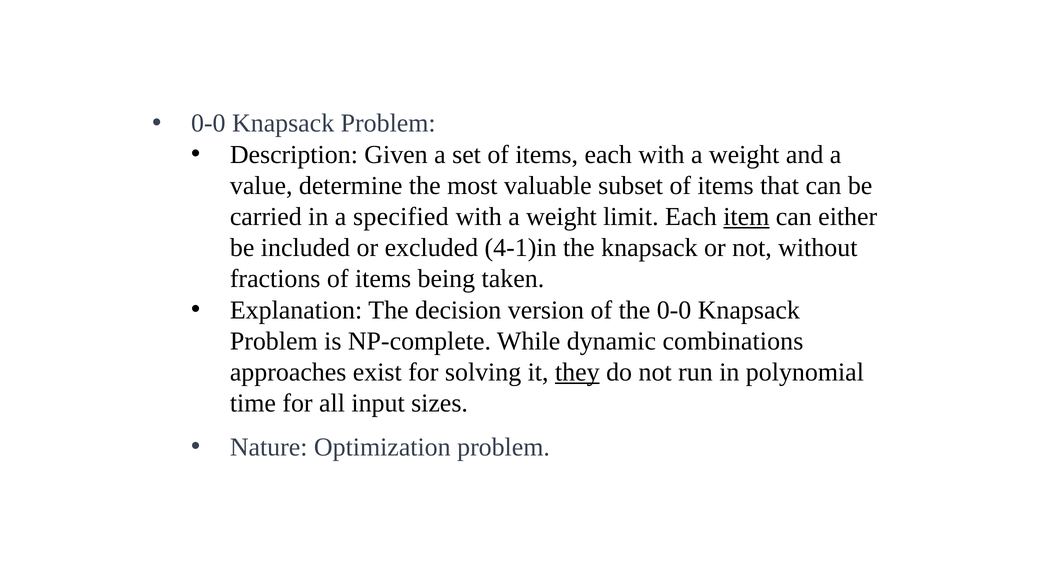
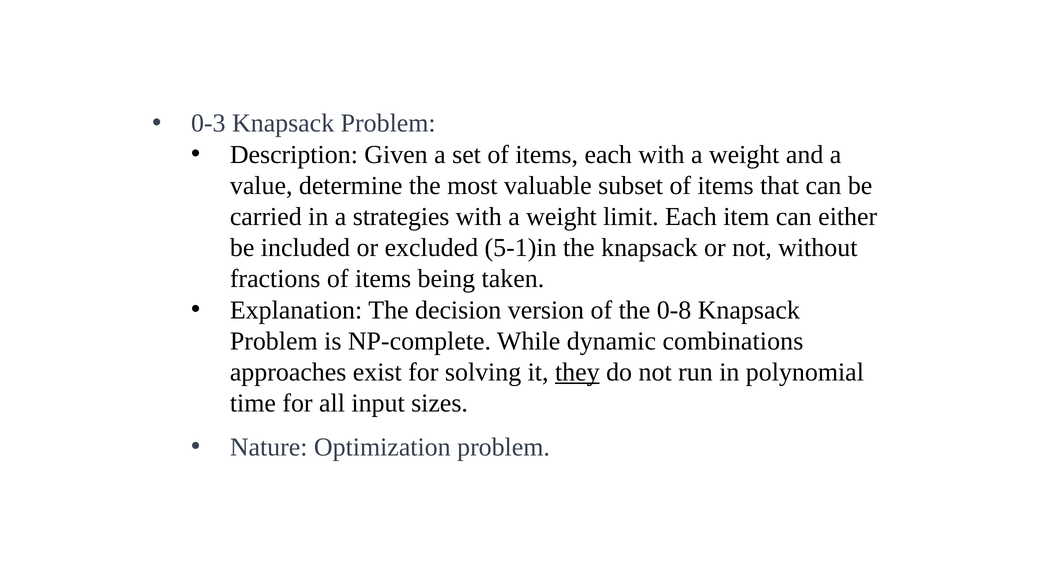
0-0 at (208, 124): 0-0 -> 0-3
specified: specified -> strategies
item underline: present -> none
4-1)in: 4-1)in -> 5-1)in
the 0-0: 0-0 -> 0-8
